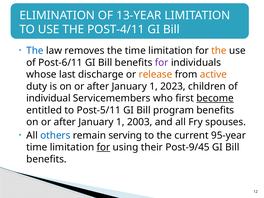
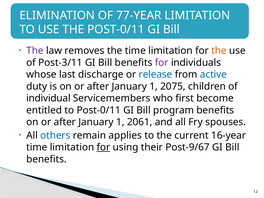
13-YEAR: 13-YEAR -> 77-YEAR
THE POST-4/11: POST-4/11 -> POST-0/11
The at (35, 51) colour: blue -> purple
Post-6/11: Post-6/11 -> Post-3/11
release colour: orange -> blue
active colour: orange -> blue
2023: 2023 -> 2075
become underline: present -> none
to Post-5/11: Post-5/11 -> Post-0/11
2003: 2003 -> 2061
serving: serving -> applies
95-year: 95-year -> 16-year
Post-9/45: Post-9/45 -> Post-9/67
